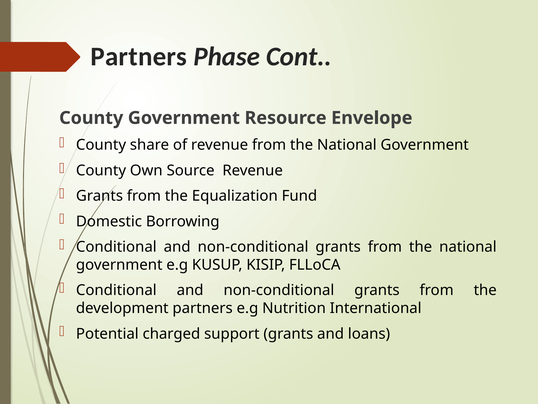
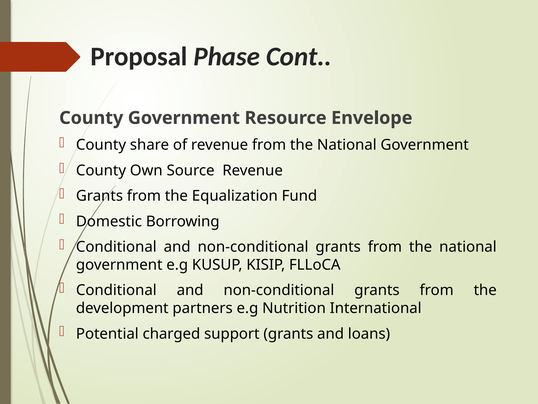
Partners at (139, 57): Partners -> Proposal
